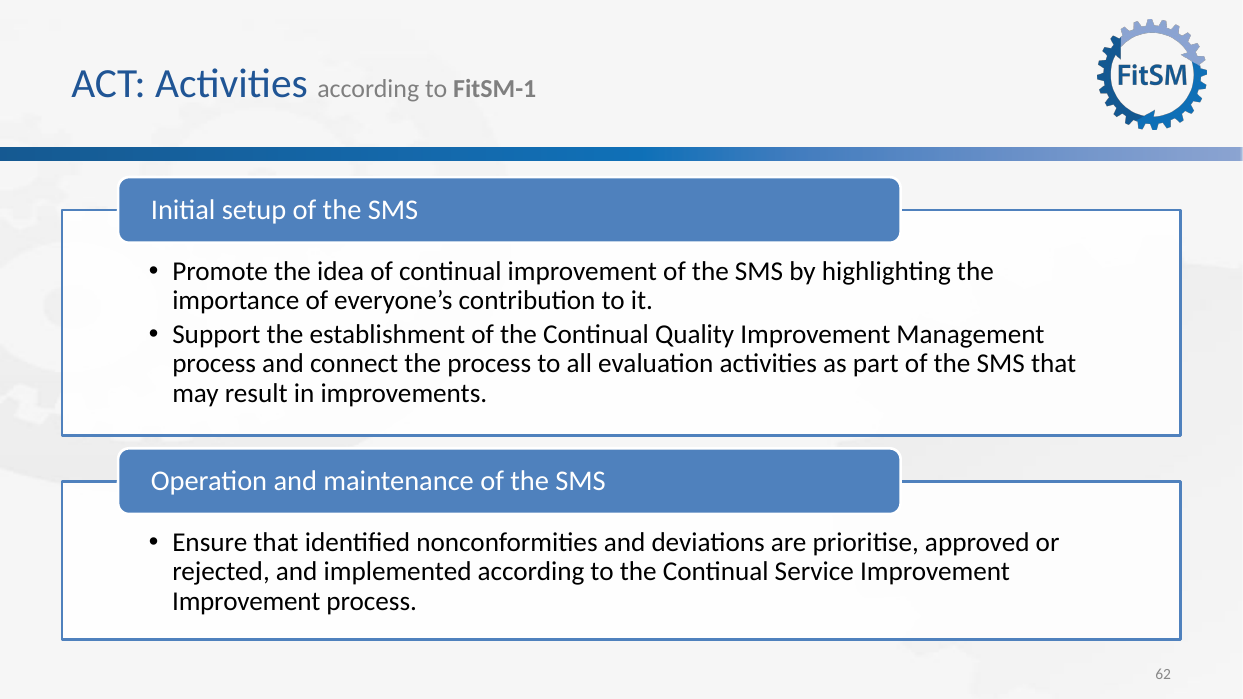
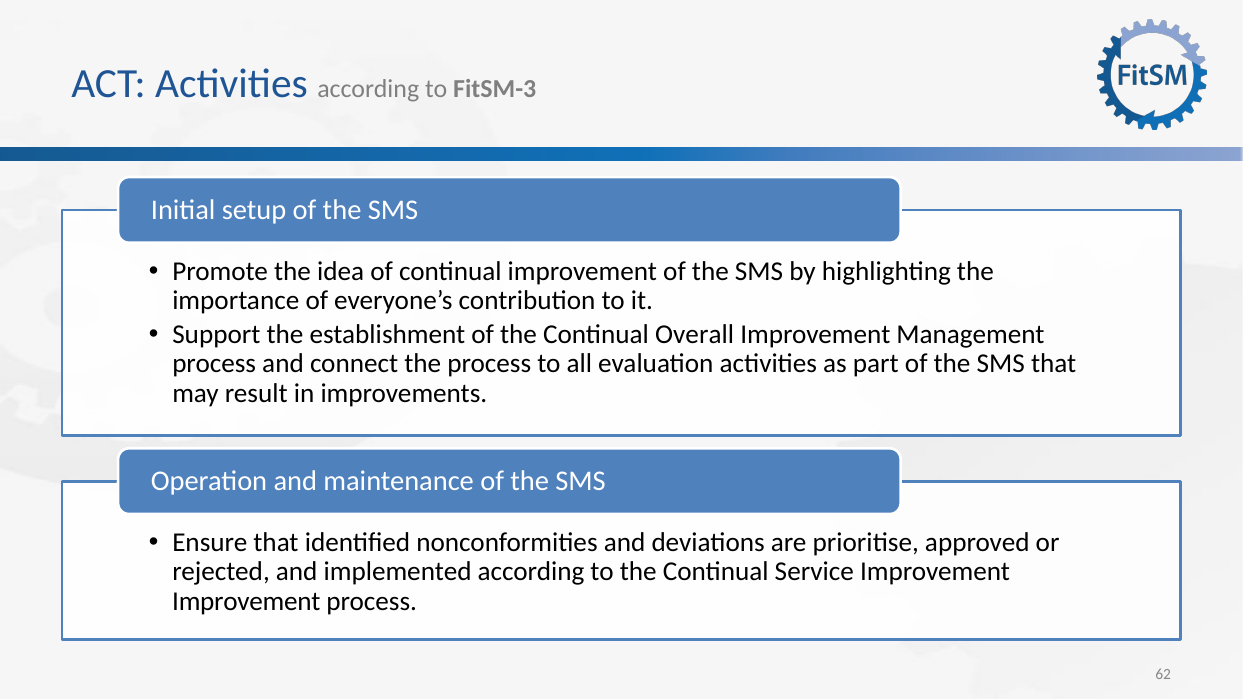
FitSM-1: FitSM-1 -> FitSM-3
Quality: Quality -> Overall
